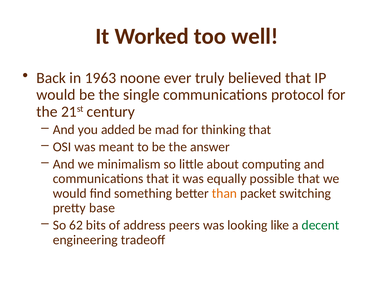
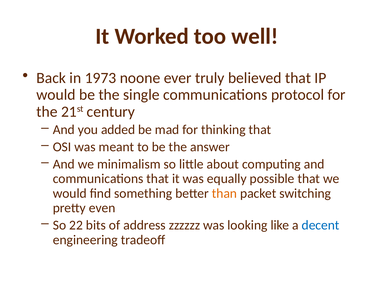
1963: 1963 -> 1973
base: base -> even
62: 62 -> 22
peers: peers -> zzzzzz
decent colour: green -> blue
